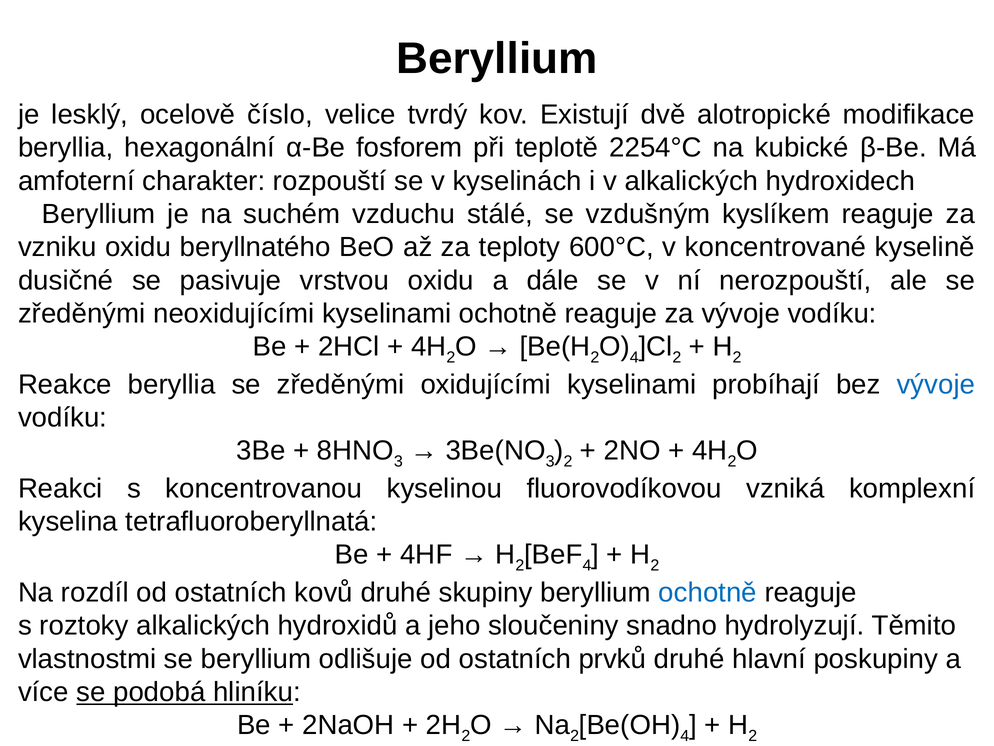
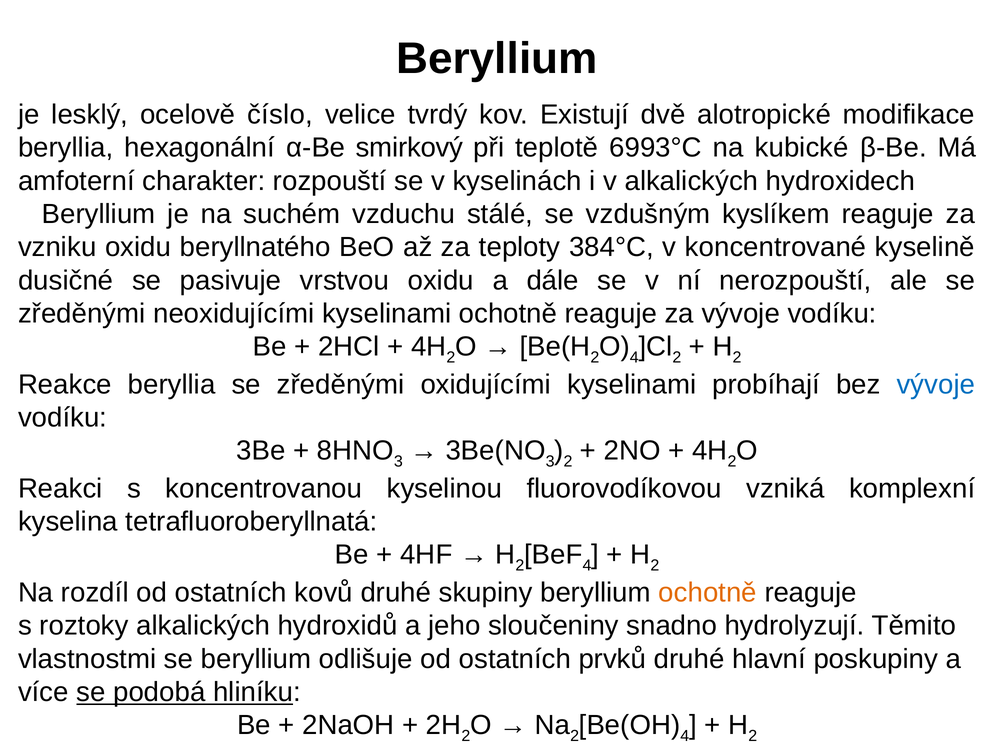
fosforem: fosforem -> smirkový
2254°C: 2254°C -> 6993°C
600°C: 600°C -> 384°C
ochotně at (708, 592) colour: blue -> orange
